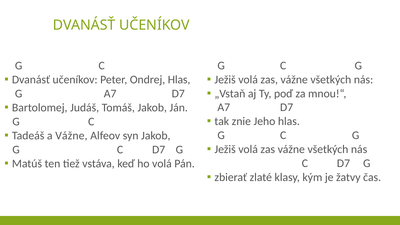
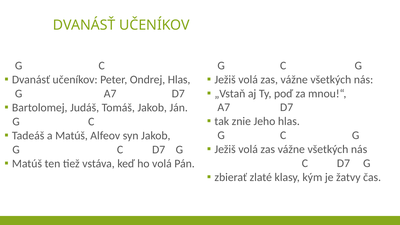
a Vážne: Vážne -> Matúš
